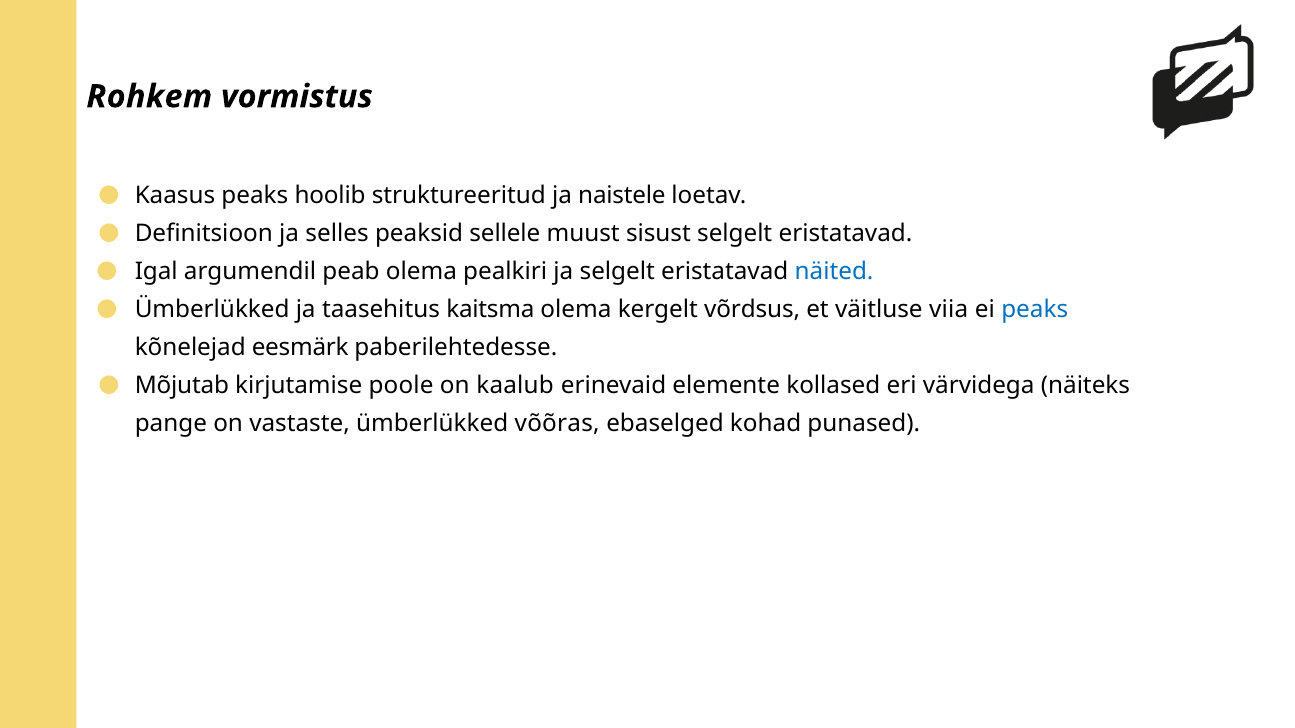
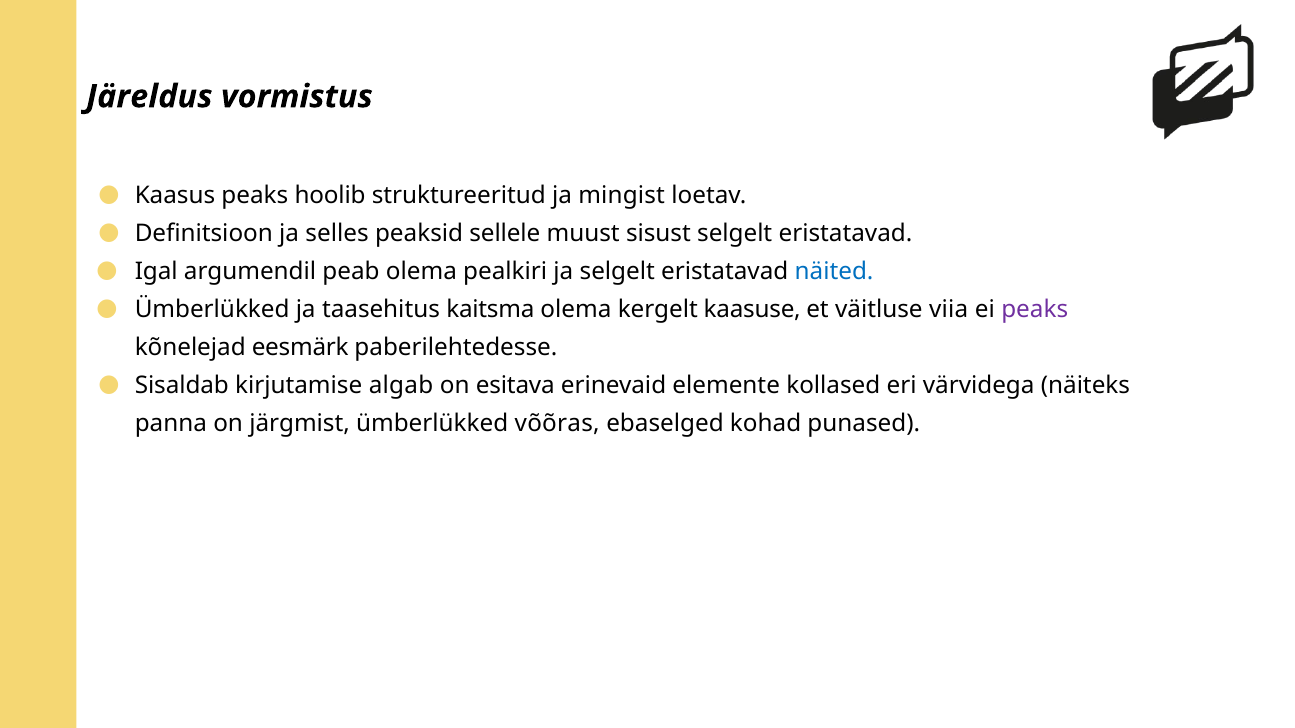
Rohkem: Rohkem -> Järeldus
naistele: naistele -> mingist
võrdsus: võrdsus -> kaasuse
peaks at (1035, 310) colour: blue -> purple
Mõjutab: Mõjutab -> Sisaldab
poole: poole -> algab
kaalub: kaalub -> esitava
pange: pange -> panna
vastaste: vastaste -> järgmist
